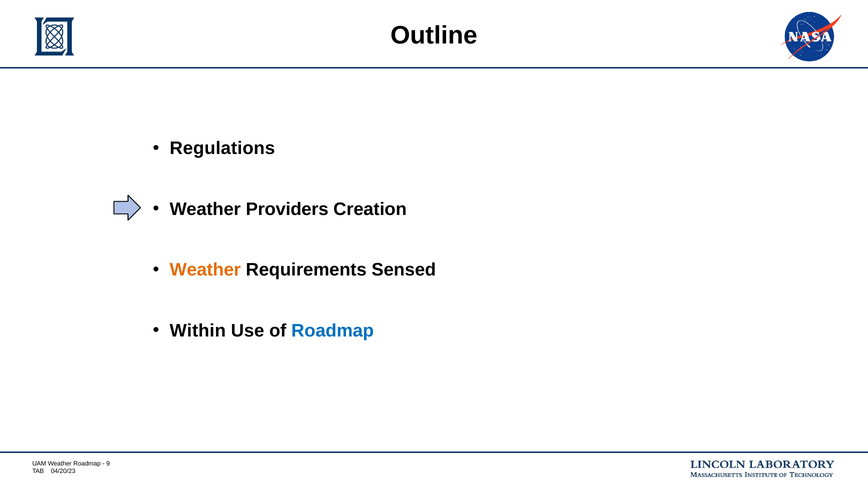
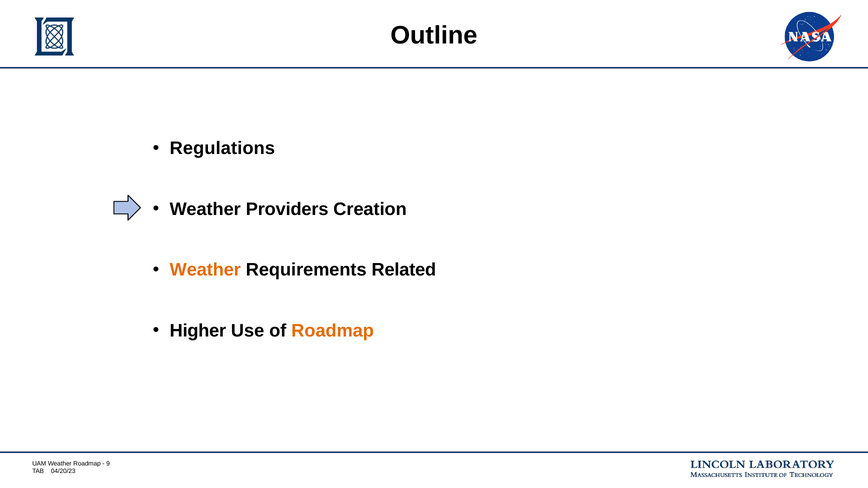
Sensed: Sensed -> Related
Within: Within -> Higher
Roadmap at (333, 331) colour: blue -> orange
